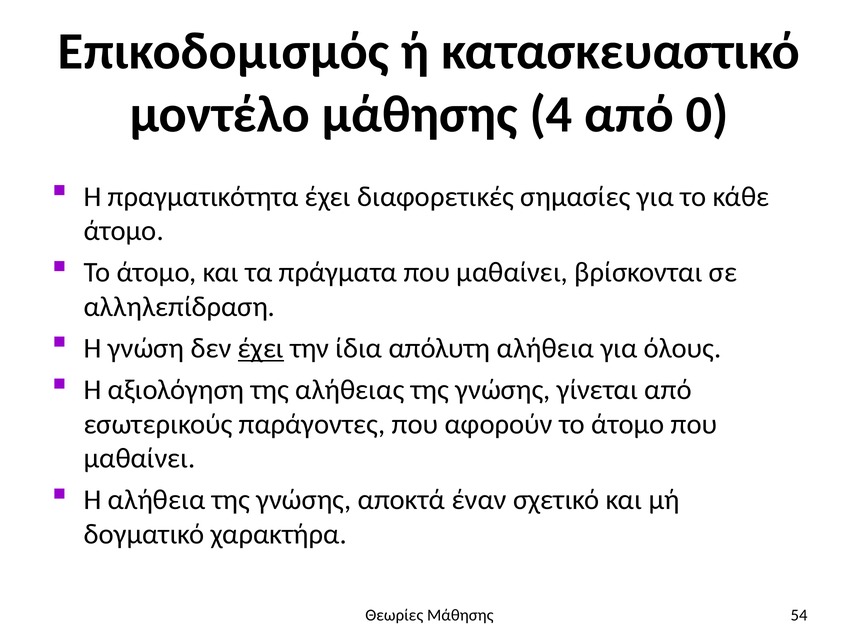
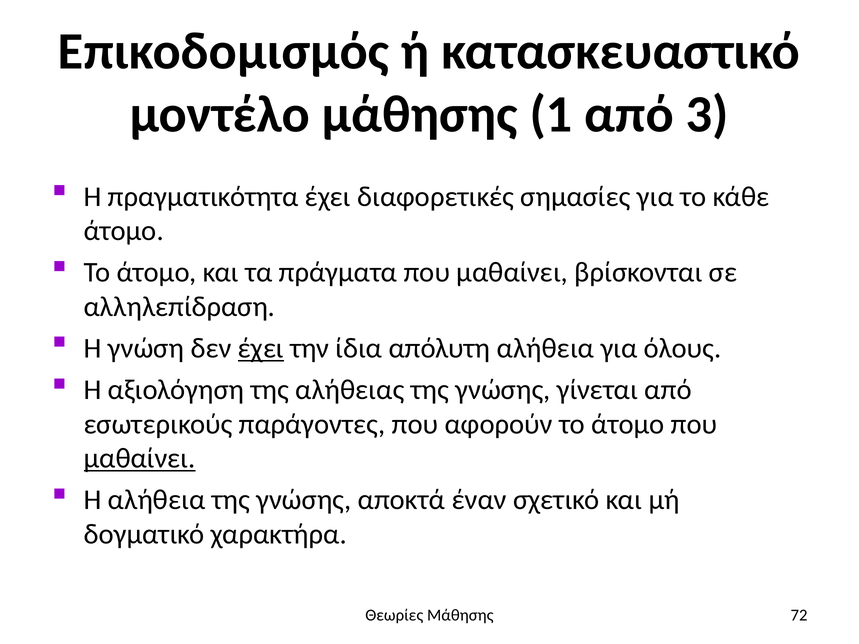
4: 4 -> 1
0: 0 -> 3
μαθαίνει at (140, 459) underline: none -> present
54: 54 -> 72
